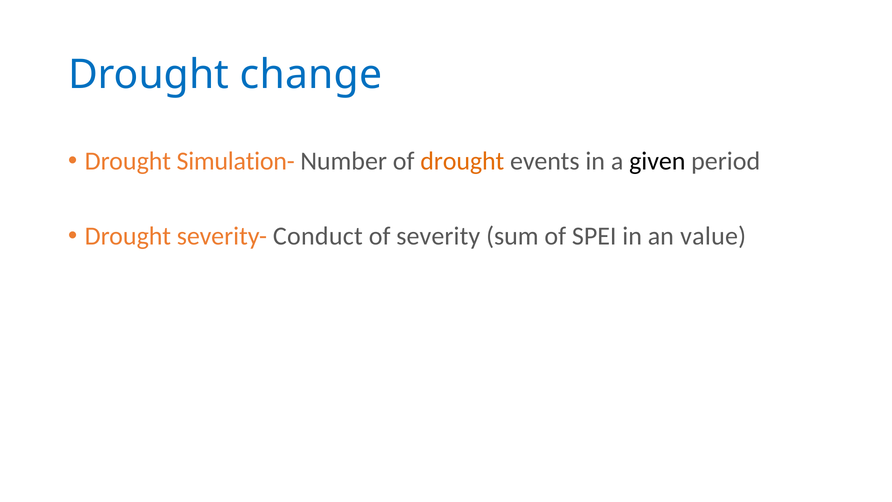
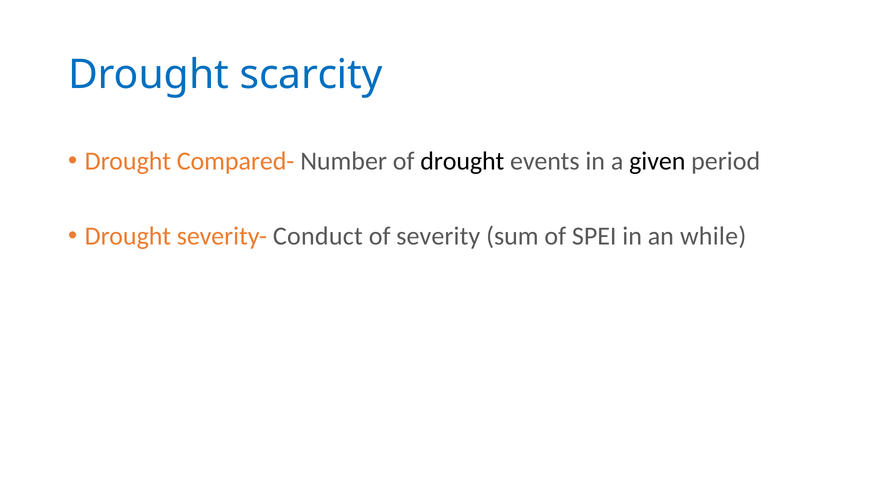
change: change -> scarcity
Simulation-: Simulation- -> Compared-
drought at (462, 161) colour: orange -> black
value: value -> while
